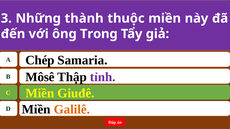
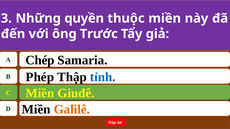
thành: thành -> quyền
Trong: Trong -> Trước
Môsê: Môsê -> Phép
tỉnh colour: purple -> blue
